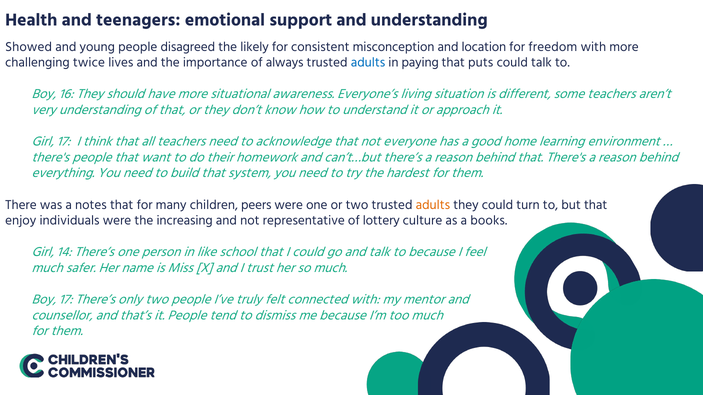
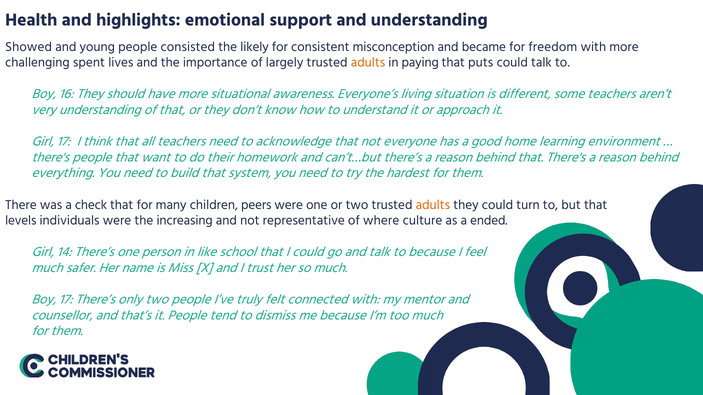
teenagers: teenagers -> highlights
disagreed: disagreed -> consisted
location: location -> became
twice: twice -> spent
always: always -> largely
adults at (368, 63) colour: blue -> orange
notes: notes -> check
enjoy: enjoy -> levels
lottery: lottery -> where
books: books -> ended
